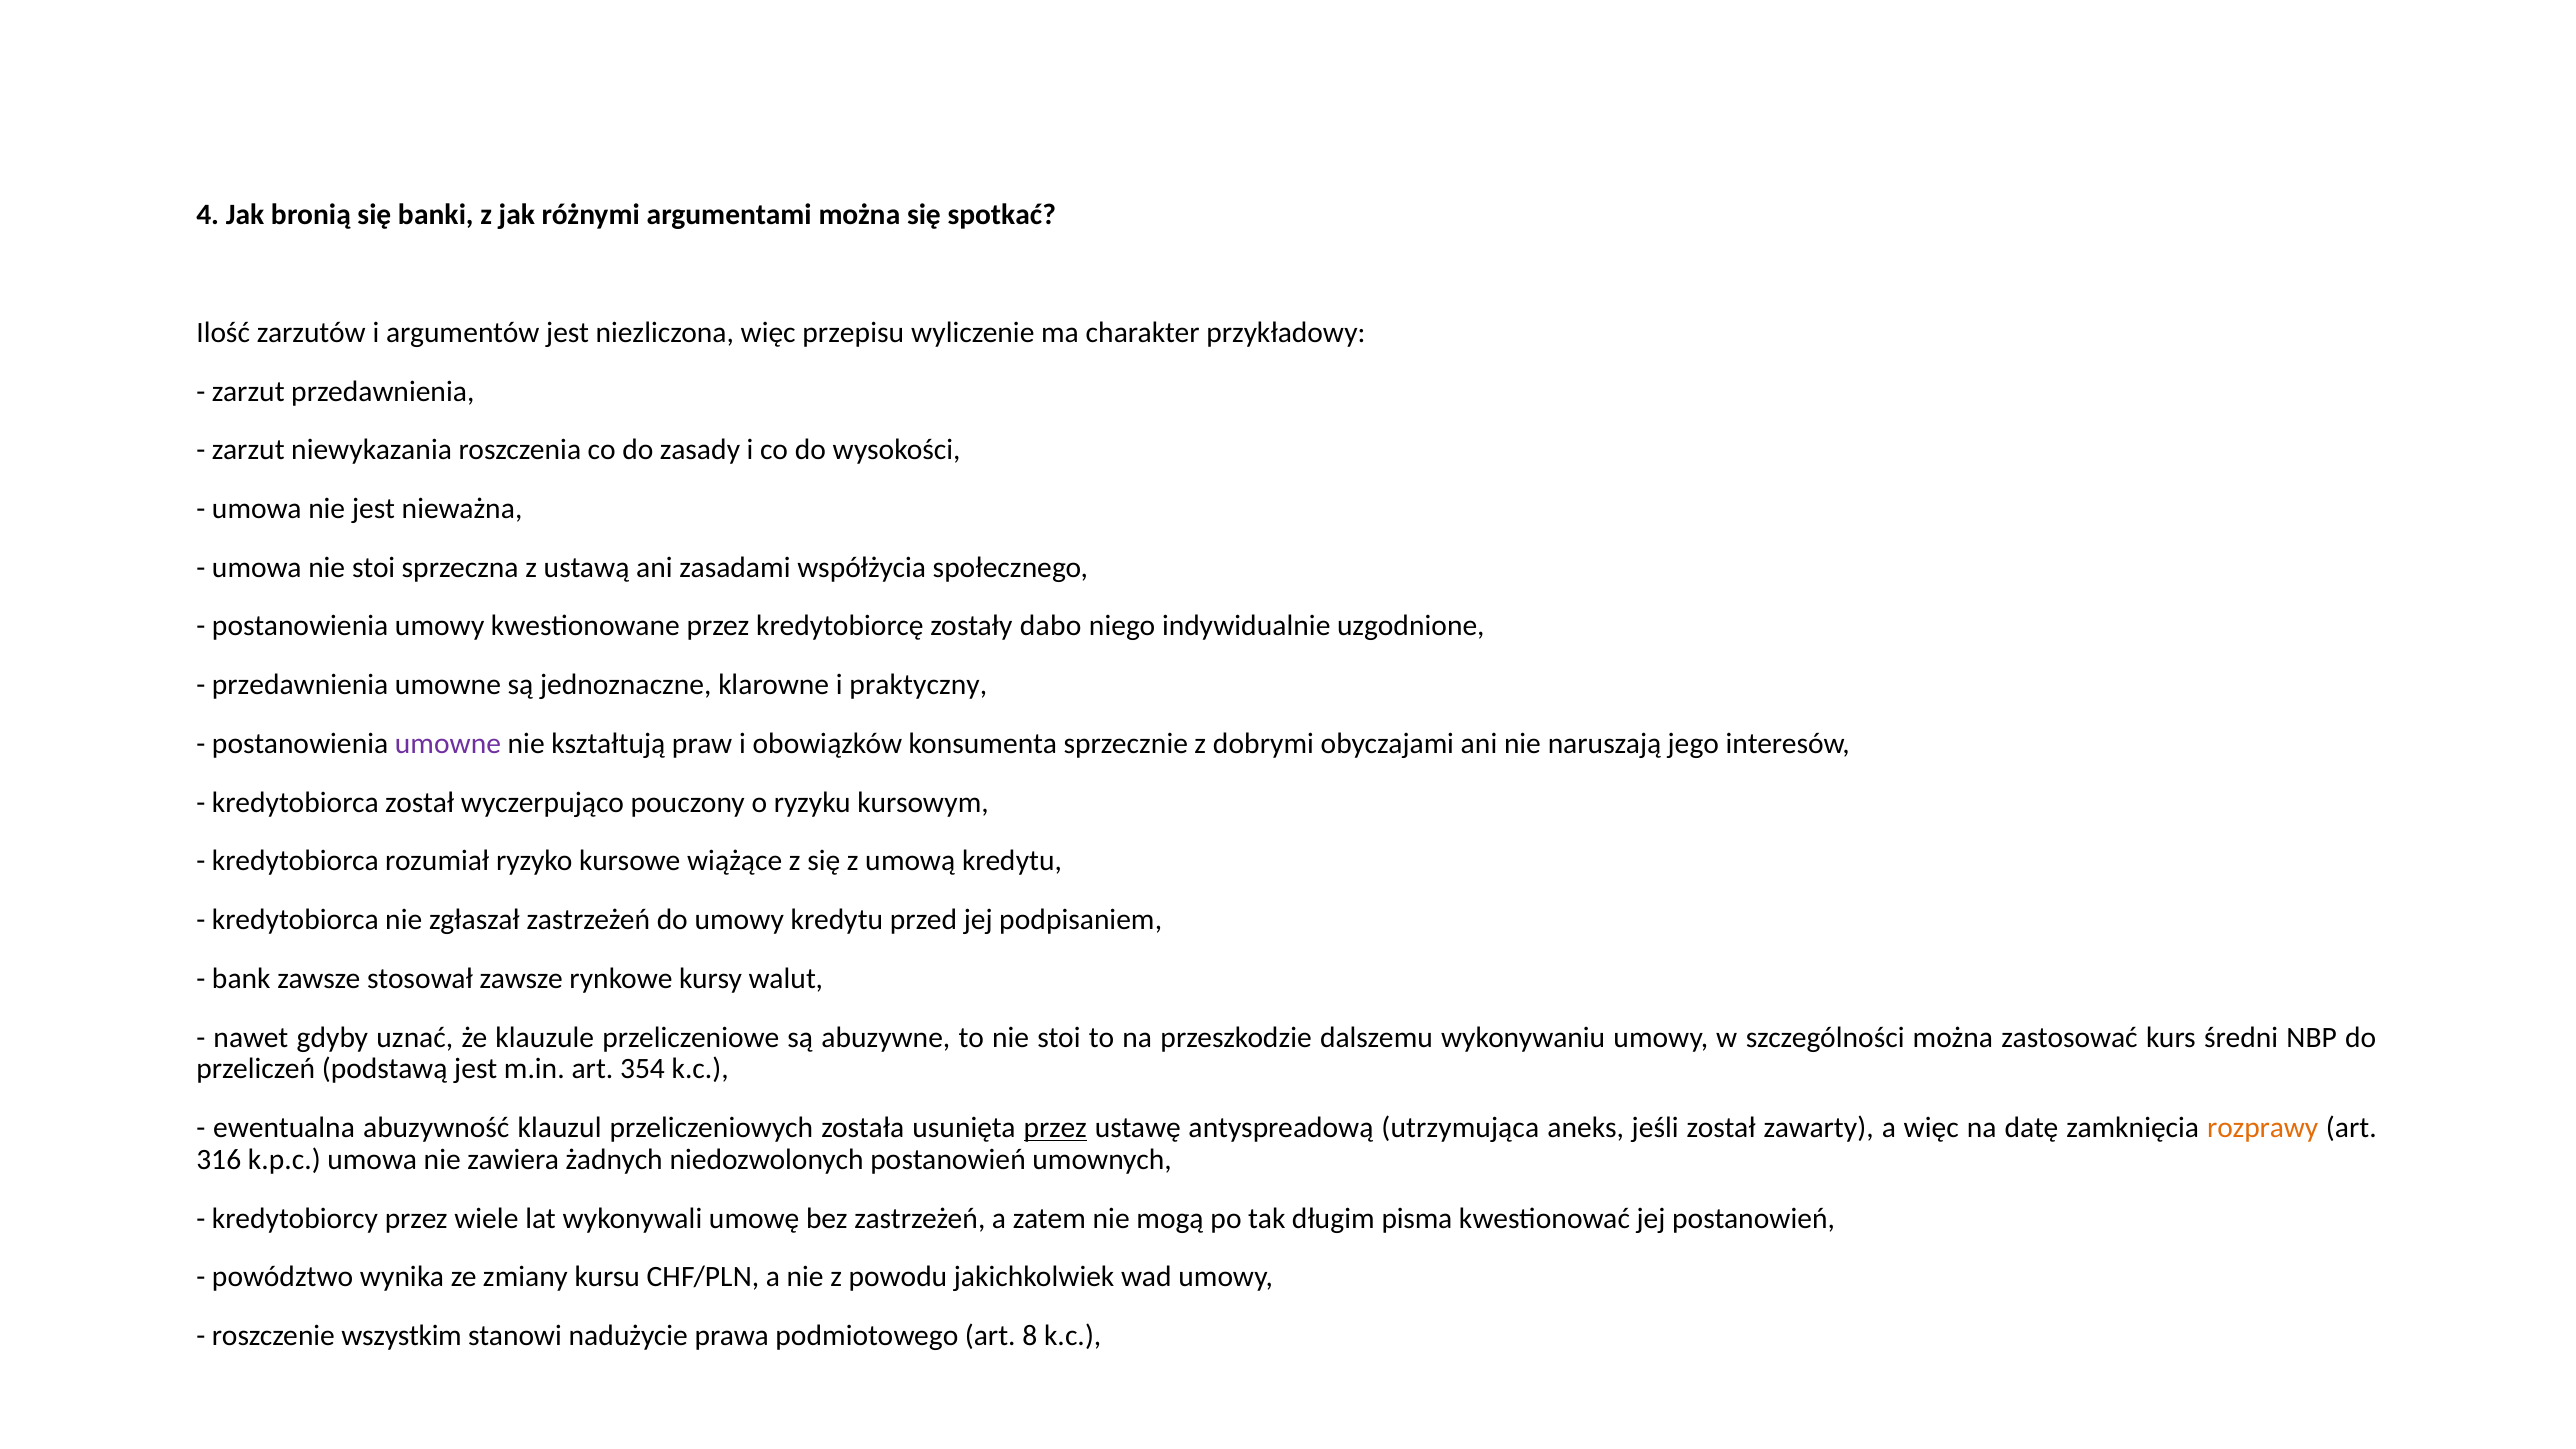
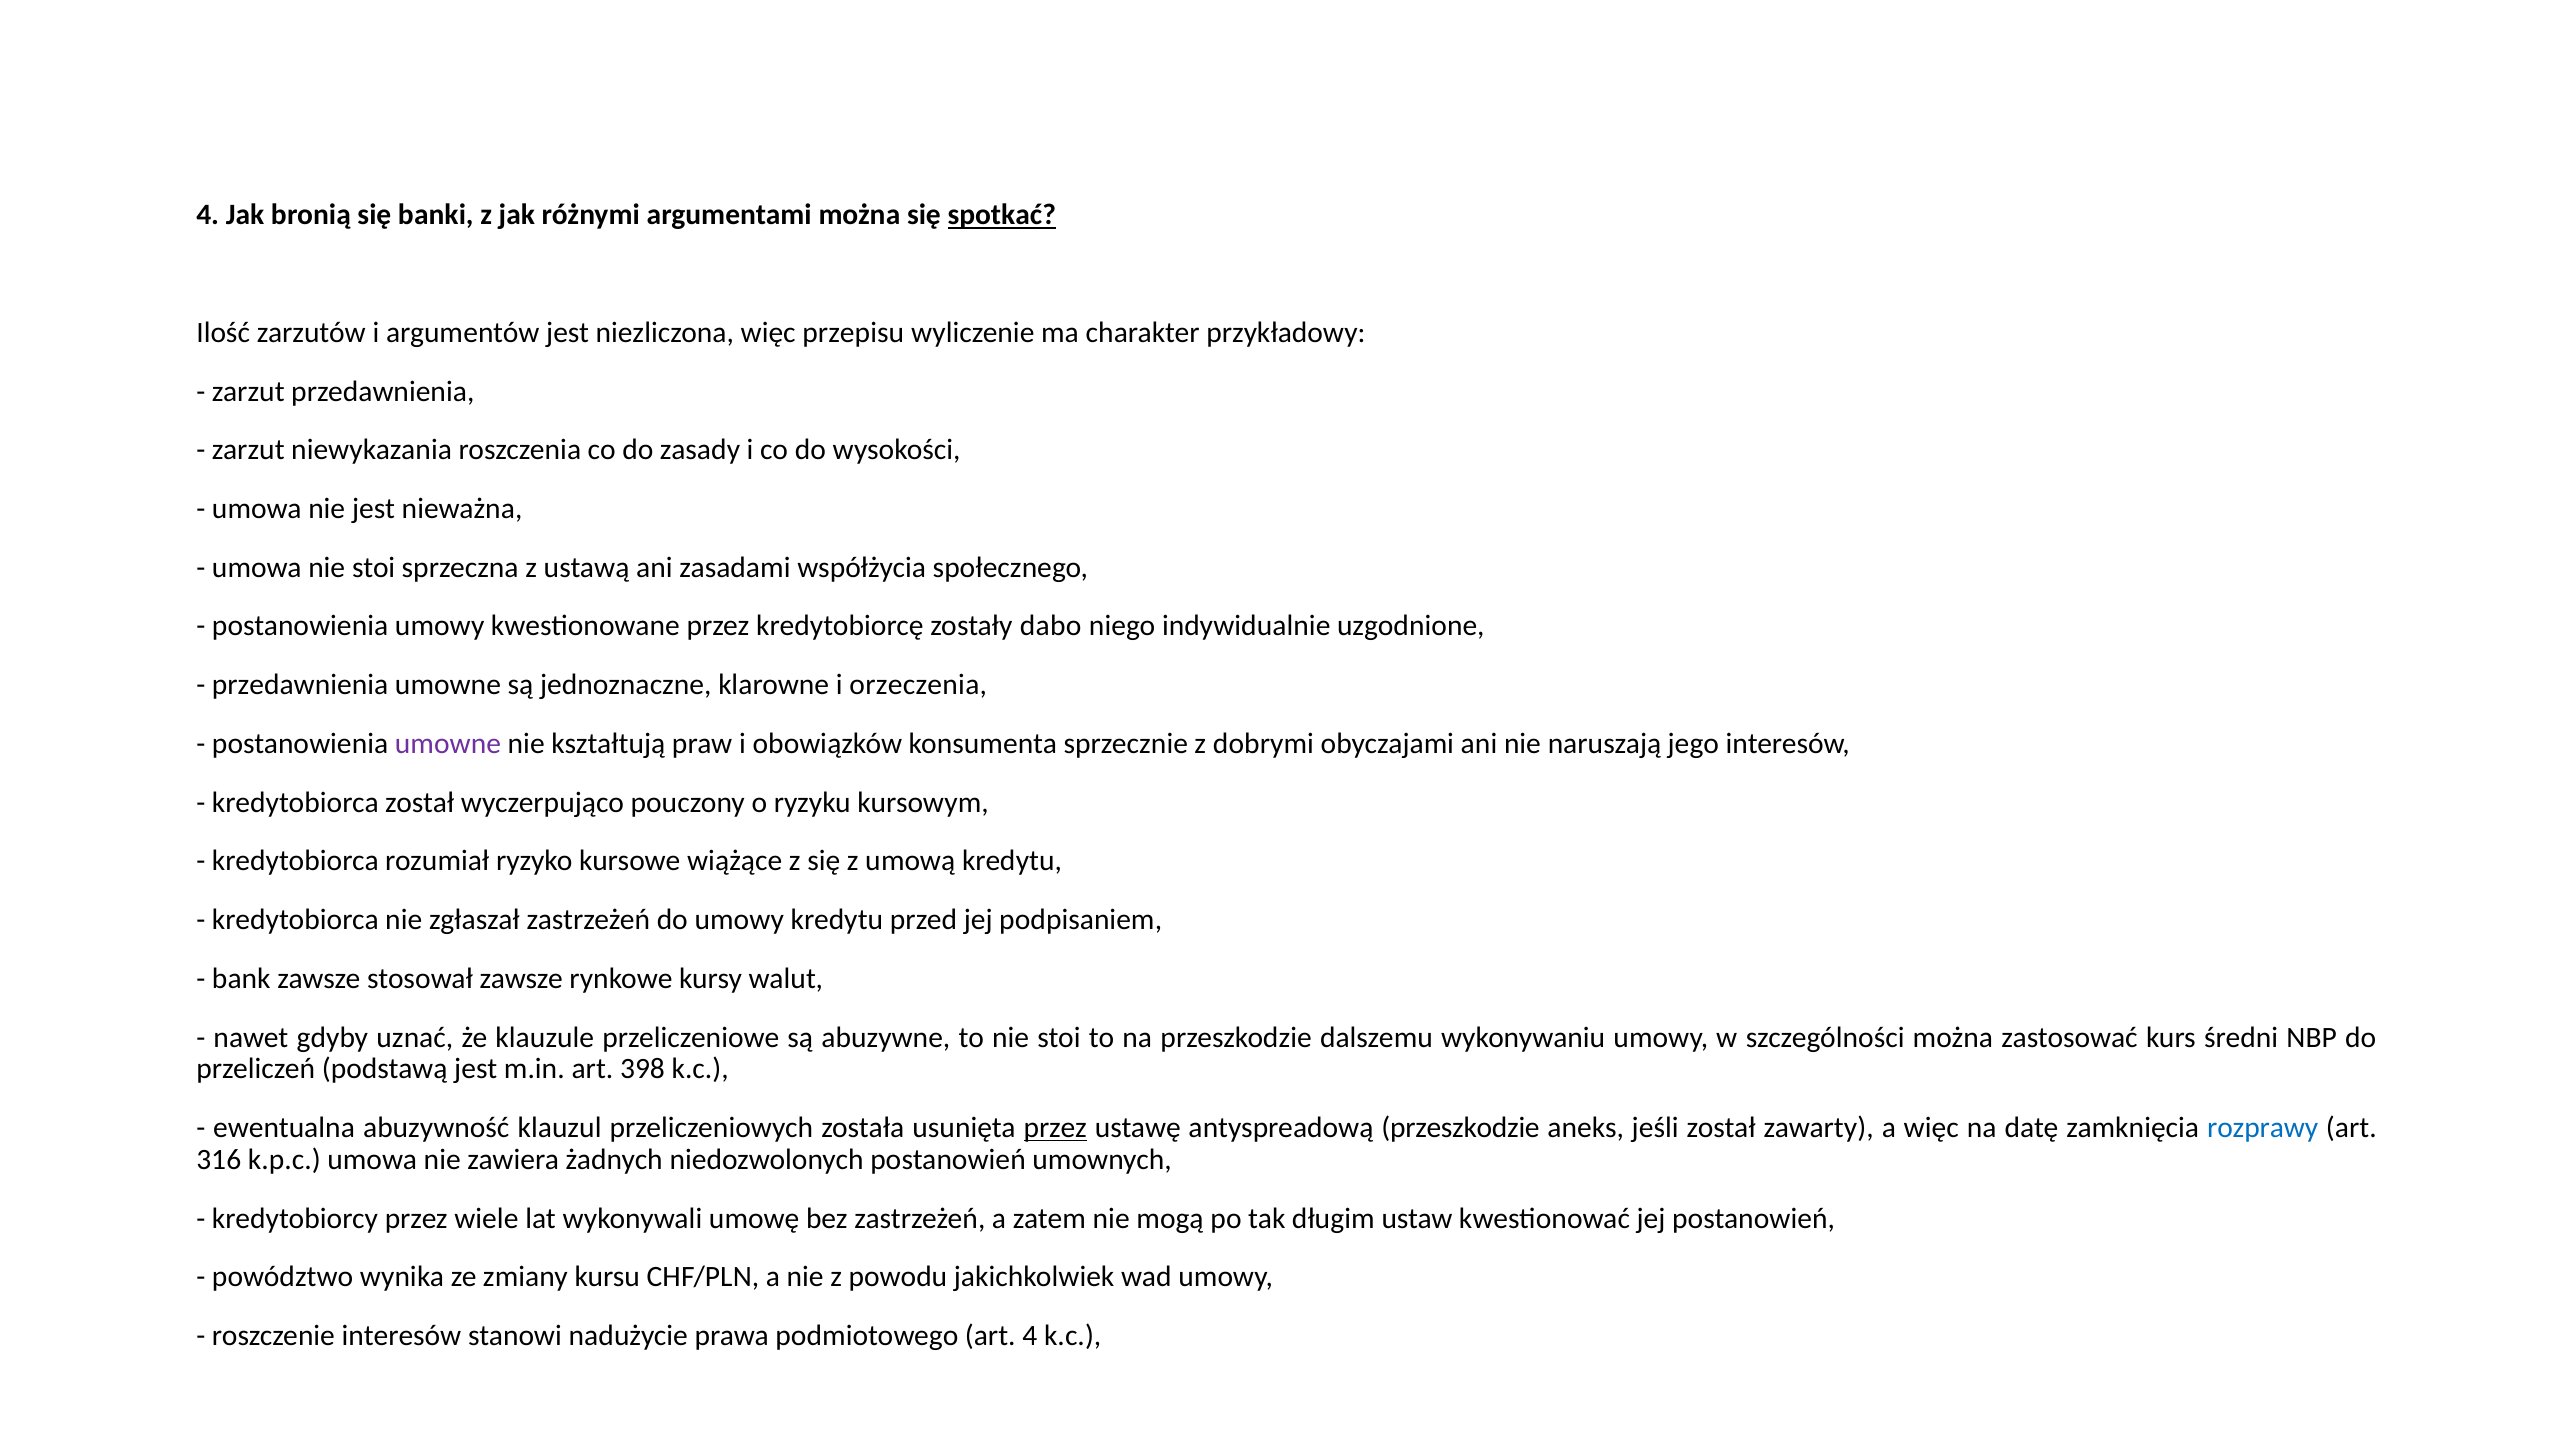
spotkać underline: none -> present
praktyczny: praktyczny -> orzeczenia
354: 354 -> 398
antyspreadową utrzymująca: utrzymująca -> przeszkodzie
rozprawy colour: orange -> blue
pisma: pisma -> ustaw
roszczenie wszystkim: wszystkim -> interesów
art 8: 8 -> 4
